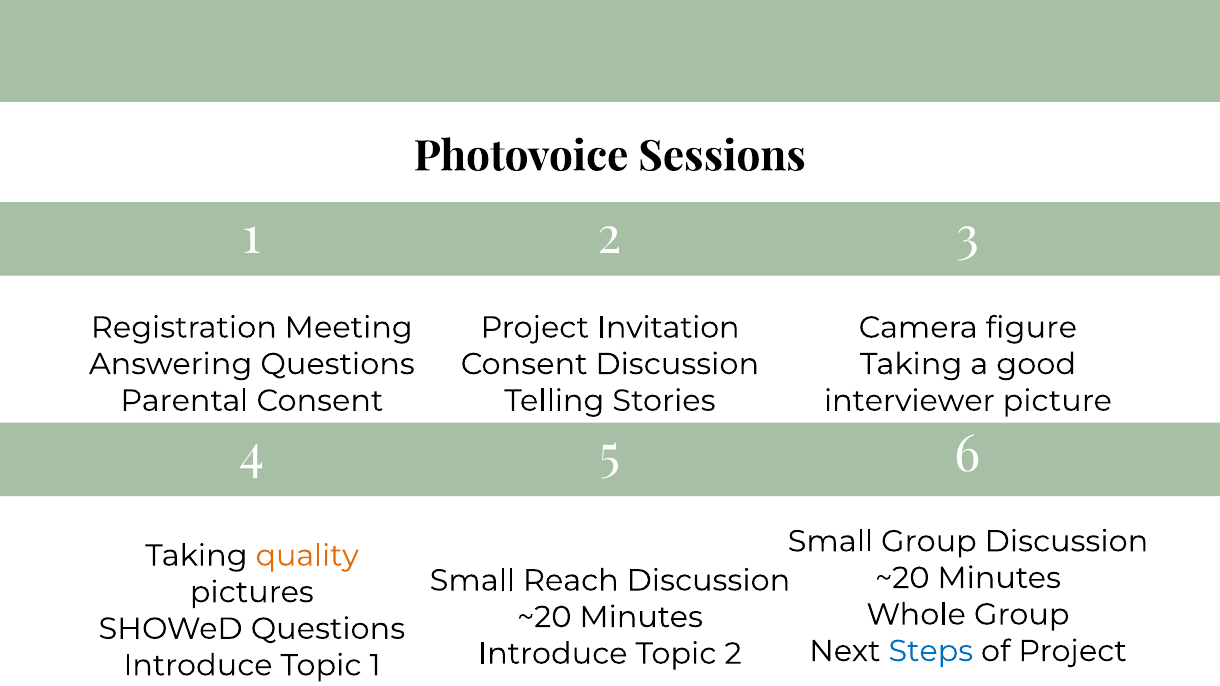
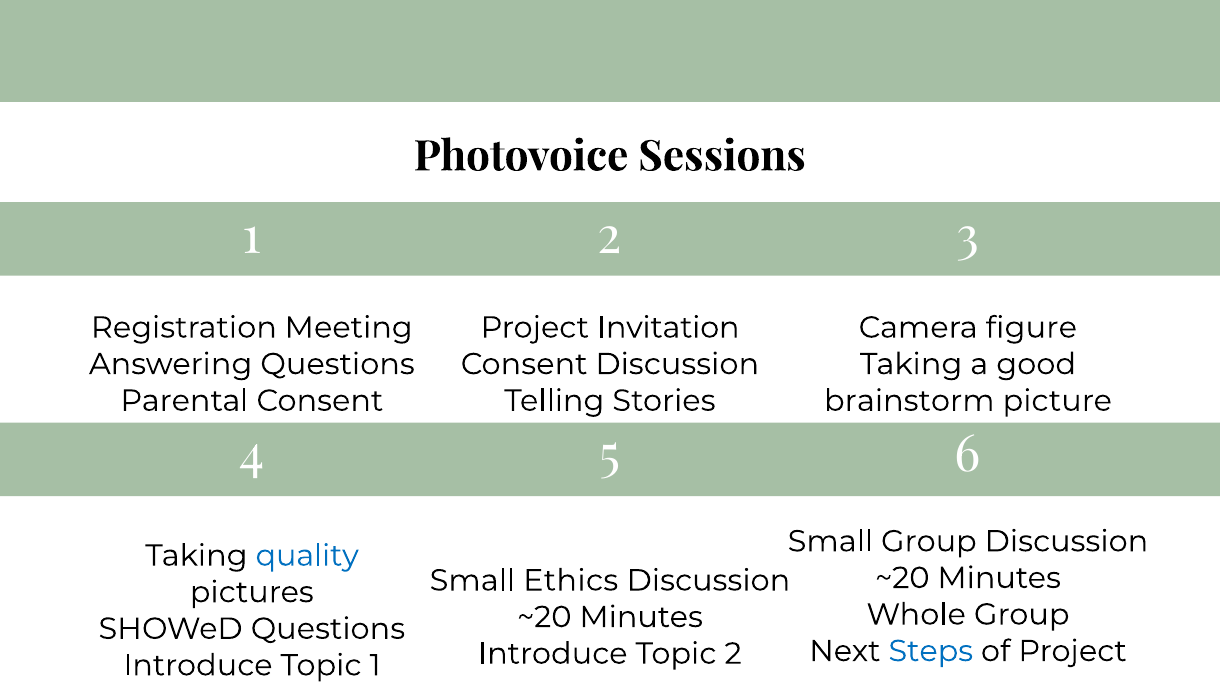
interviewer: interviewer -> brainstorm
quality colour: orange -> blue
Reach: Reach -> Ethics
